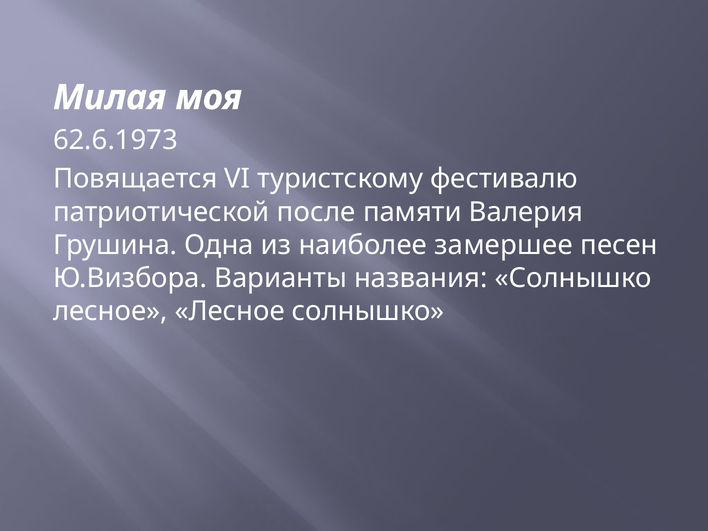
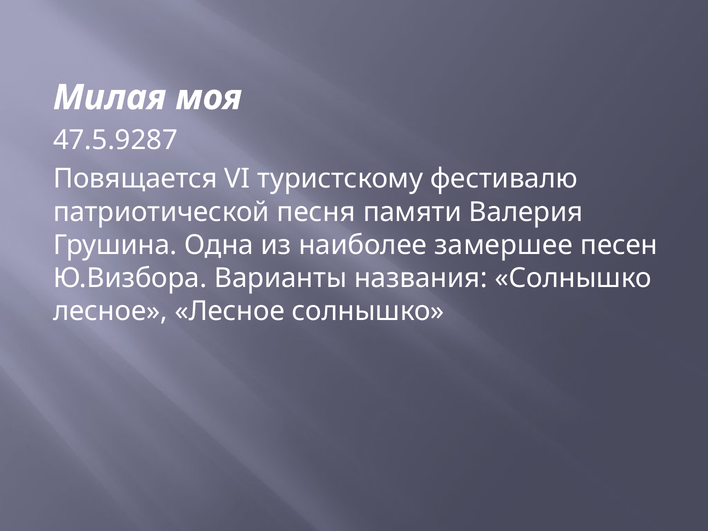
62.6.1973: 62.6.1973 -> 47.5.9287
после: после -> песня
